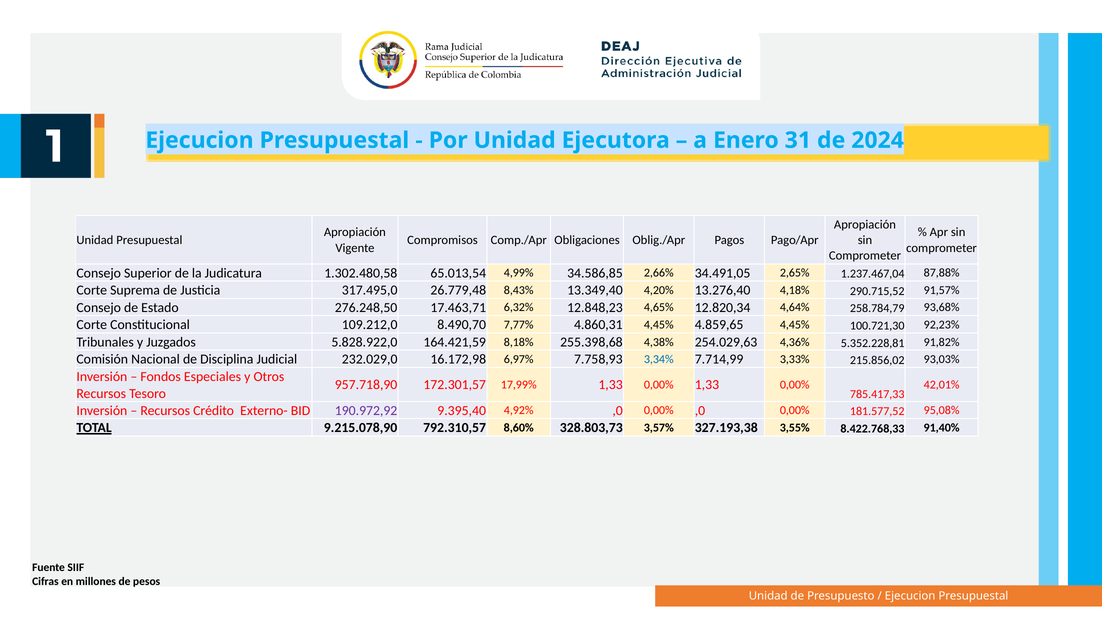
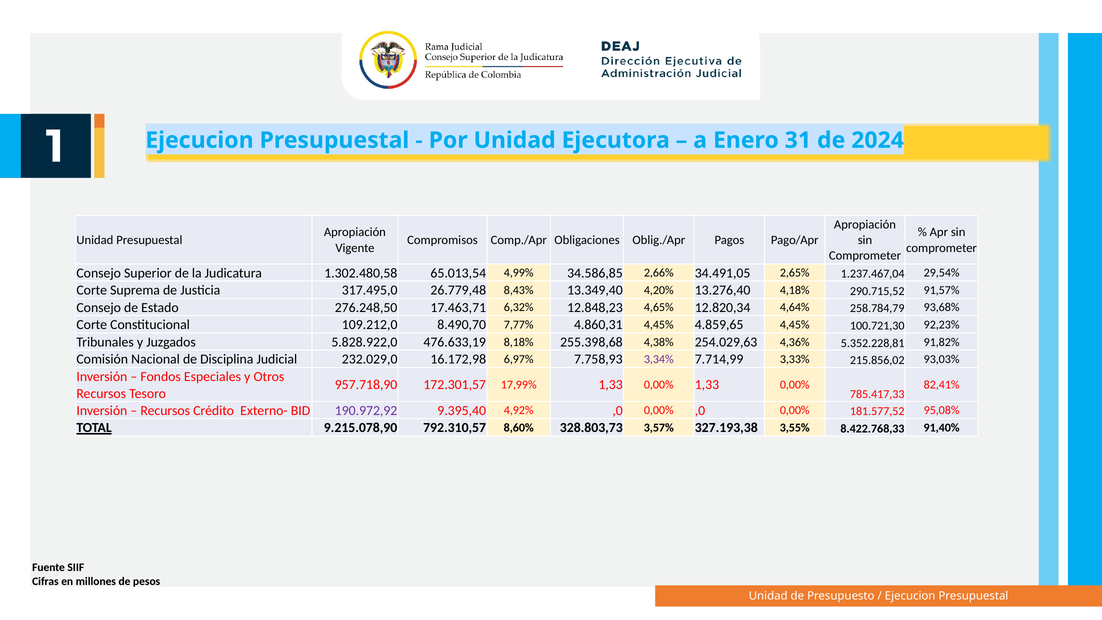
87,88%: 87,88% -> 29,54%
164.421,59: 164.421,59 -> 476.633,19
3,34% colour: blue -> purple
42,01%: 42,01% -> 82,41%
